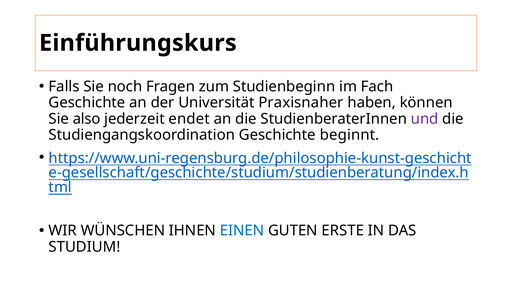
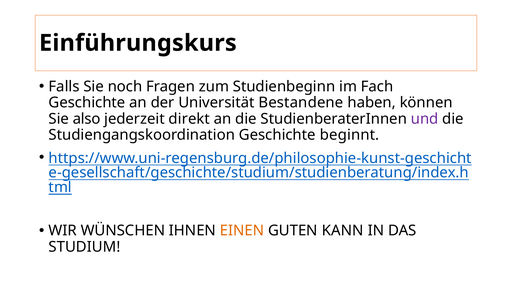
Praxisnaher: Praxisnaher -> Bestandene
endet: endet -> direkt
EINEN colour: blue -> orange
ERSTE: ERSTE -> KANN
